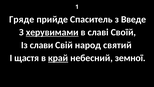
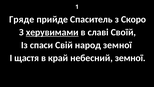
Введе: Введе -> Скоро
слави: слави -> спаси
народ святий: святий -> земної
край underline: present -> none
